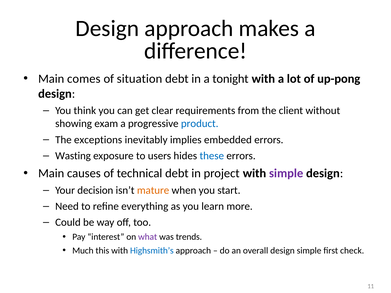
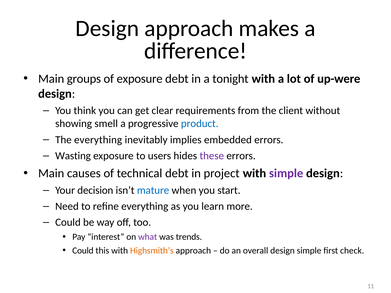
comes: comes -> groups
of situation: situation -> exposure
up-pong: up-pong -> up-were
exam: exam -> smell
The exceptions: exceptions -> everything
these colour: blue -> purple
mature colour: orange -> blue
Much at (83, 251): Much -> Could
Highsmith’s colour: blue -> orange
